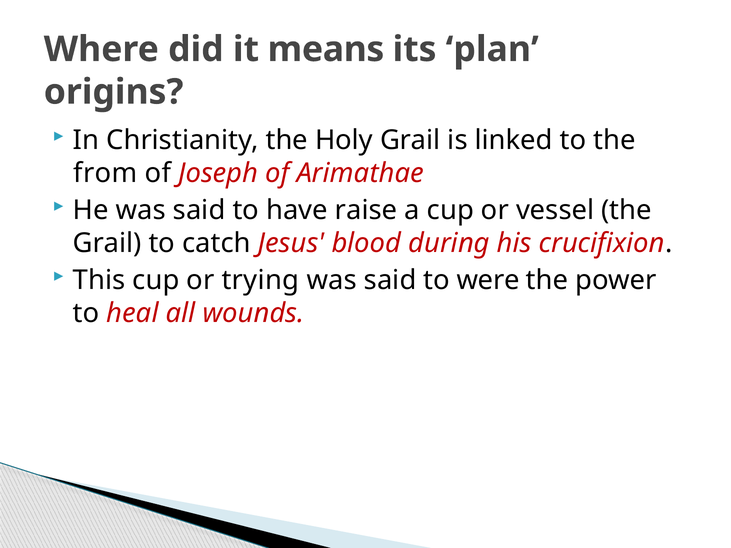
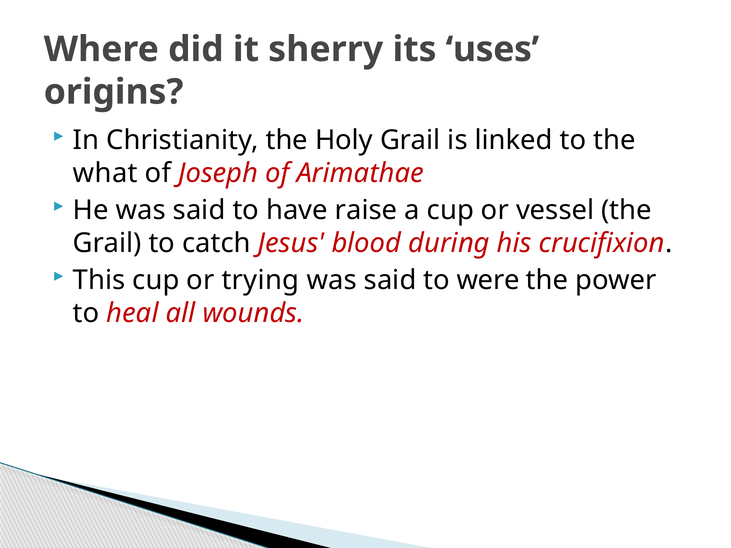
means: means -> sherry
plan: plan -> uses
from: from -> what
